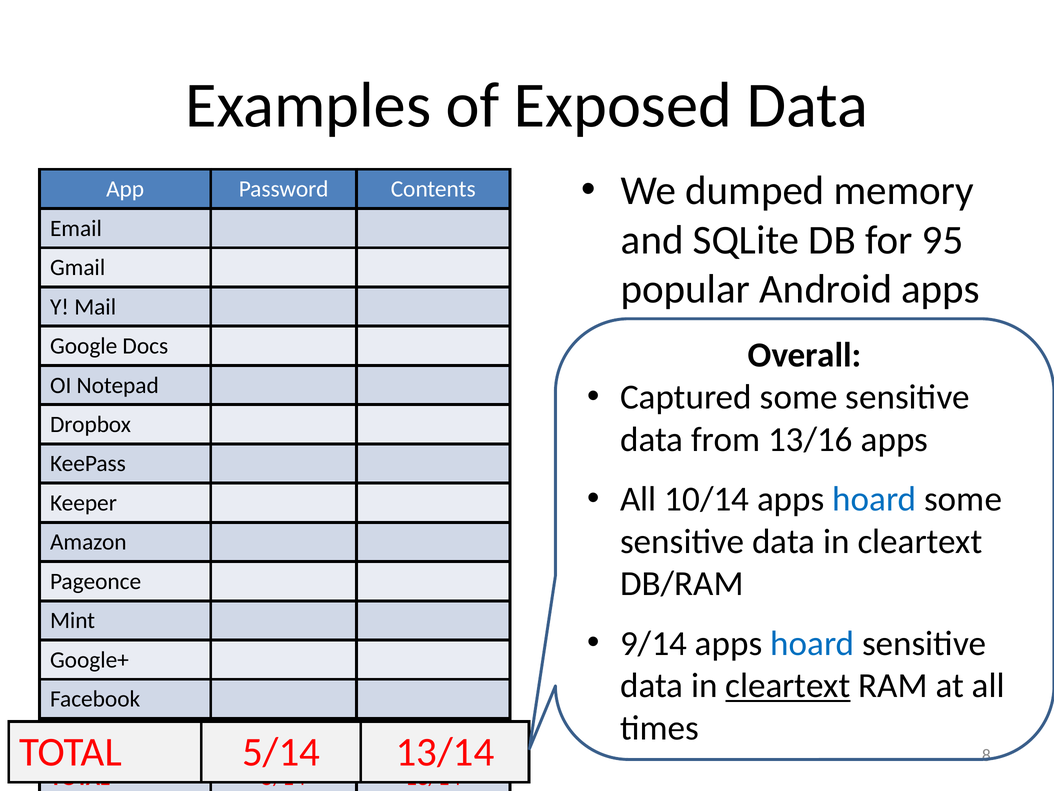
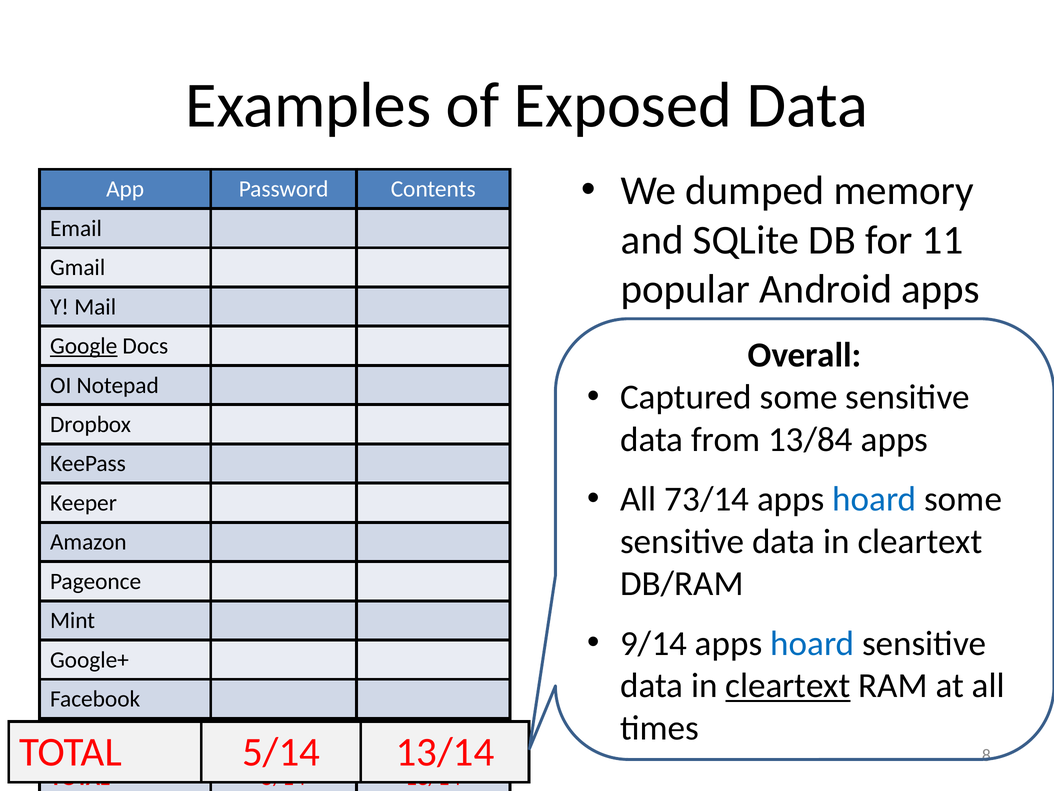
95: 95 -> 11
Google underline: none -> present
13/16: 13/16 -> 13/84
10/14: 10/14 -> 73/14
